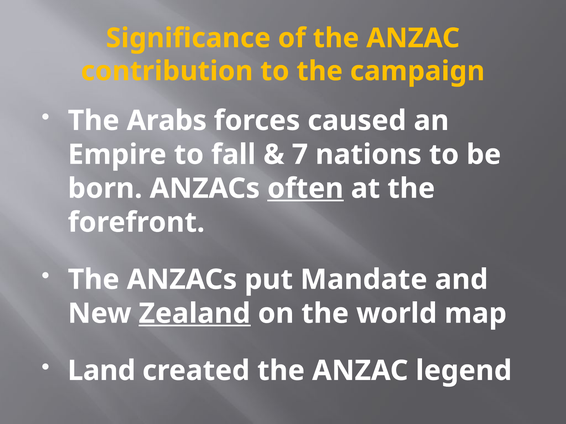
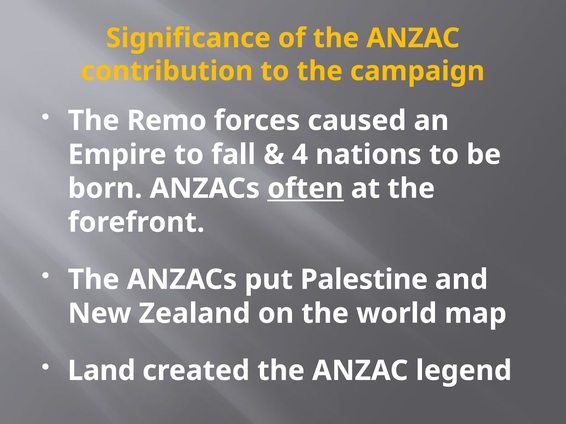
Arabs: Arabs -> Remo
7: 7 -> 4
Mandate: Mandate -> Palestine
Zealand underline: present -> none
